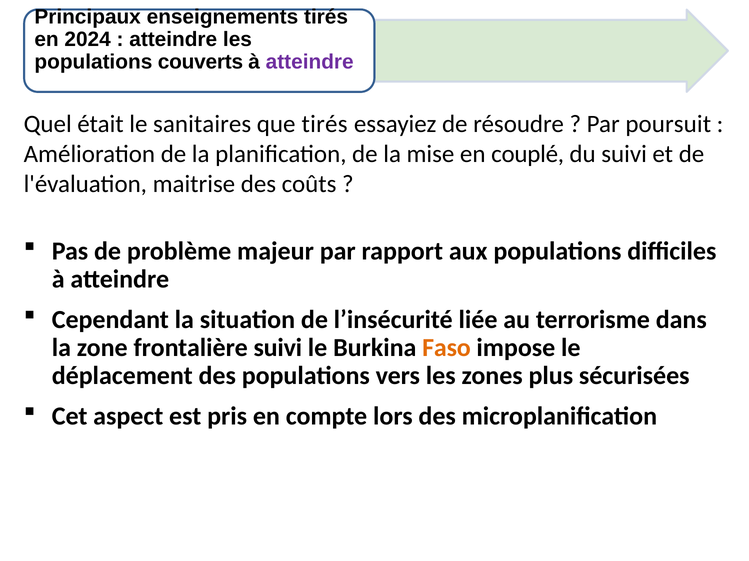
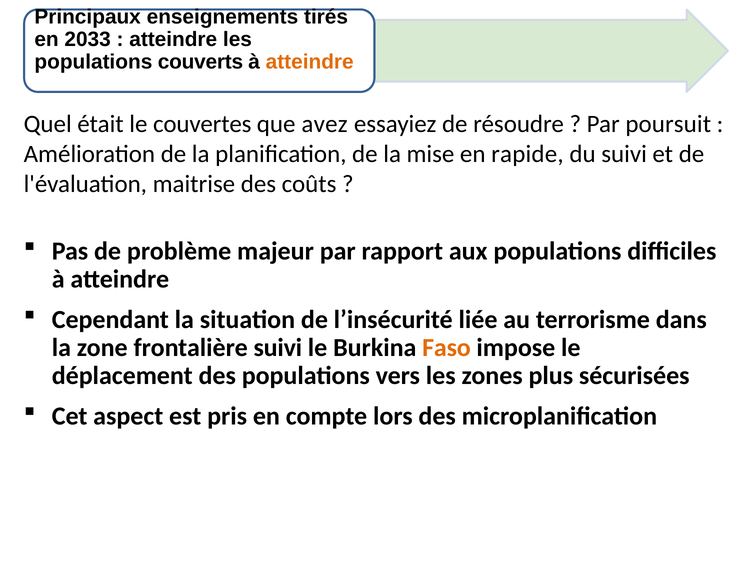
2024: 2024 -> 2033
atteindre at (310, 62) colour: purple -> orange
sanitaires: sanitaires -> couvertes
que tirés: tirés -> avez
couplé: couplé -> rapide
